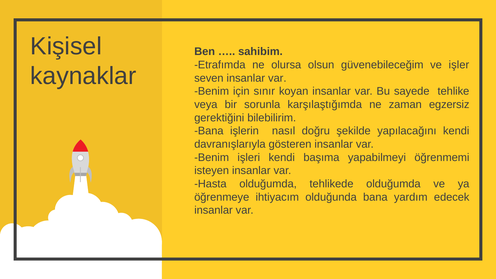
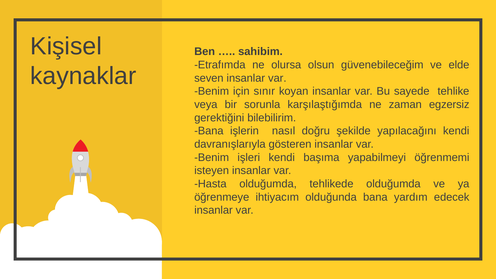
işler: işler -> elde
